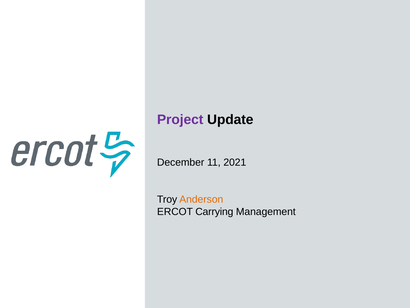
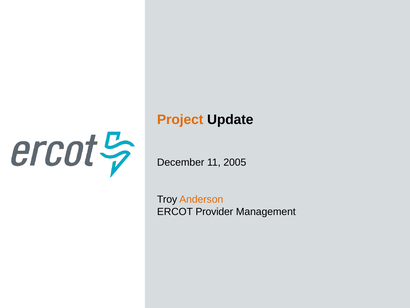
Project colour: purple -> orange
2021: 2021 -> 2005
Carrying: Carrying -> Provider
